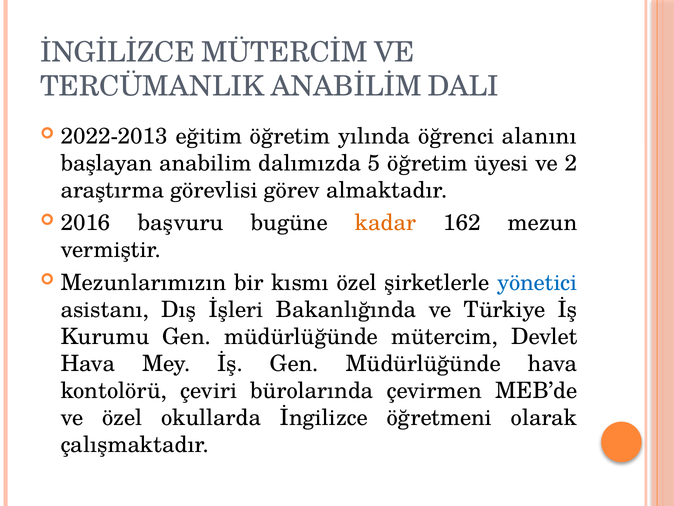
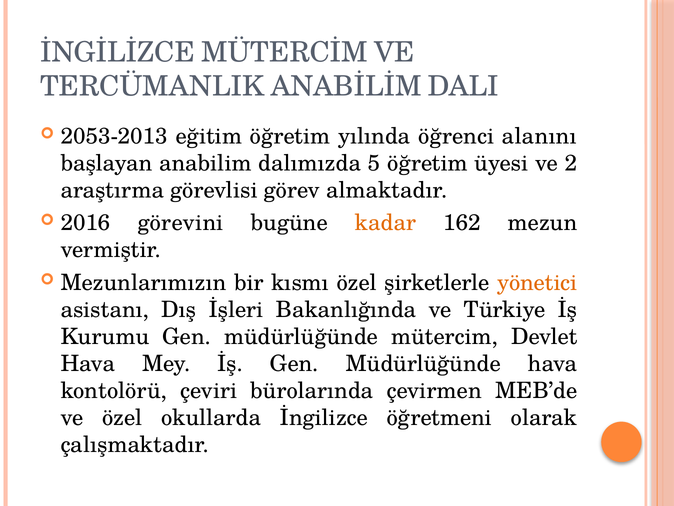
2022-2013: 2022-2013 -> 2053-2013
başvuru: başvuru -> görevini
yönetici colour: blue -> orange
